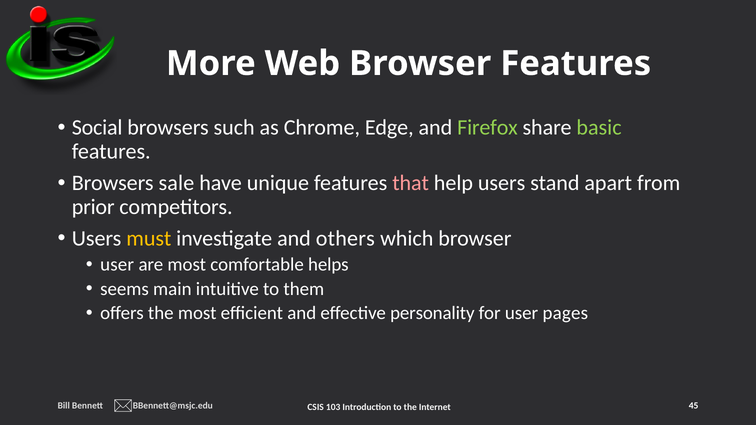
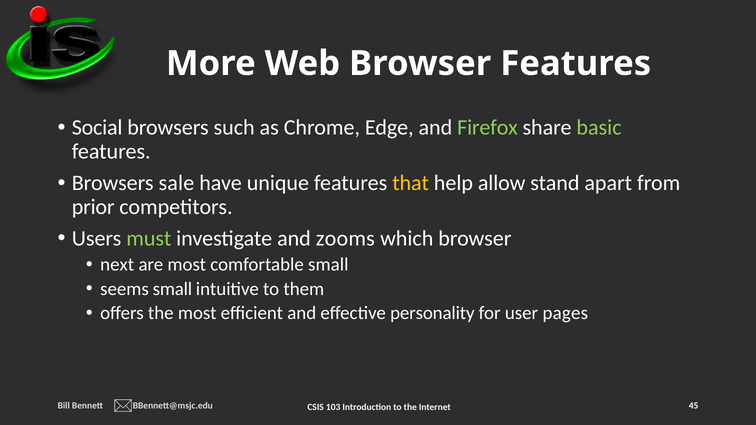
that colour: pink -> yellow
help users: users -> allow
must colour: yellow -> light green
others: others -> zooms
user at (117, 265): user -> next
comfortable helps: helps -> small
seems main: main -> small
